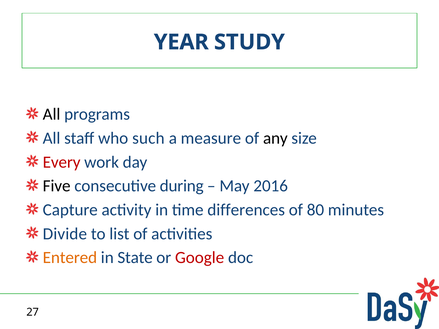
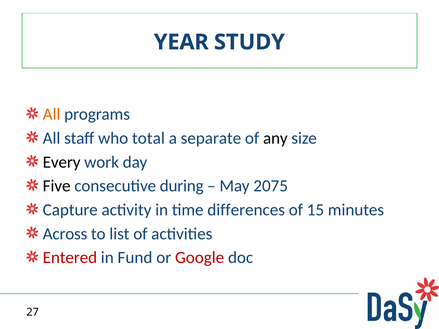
All at (52, 114) colour: black -> orange
such: such -> total
measure: measure -> separate
Every colour: red -> black
2016: 2016 -> 2075
80: 80 -> 15
Divide: Divide -> Across
Entered colour: orange -> red
State: State -> Fund
